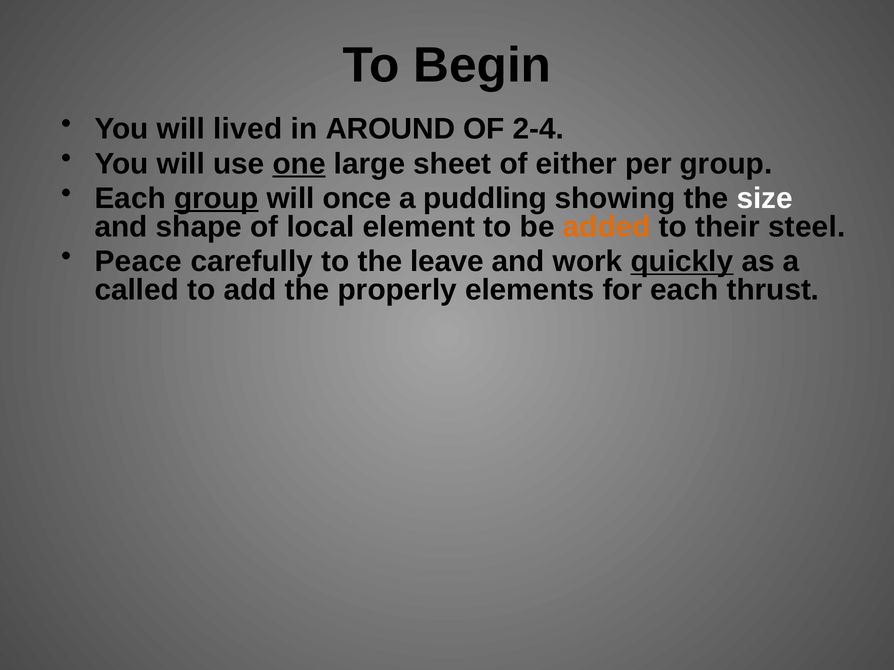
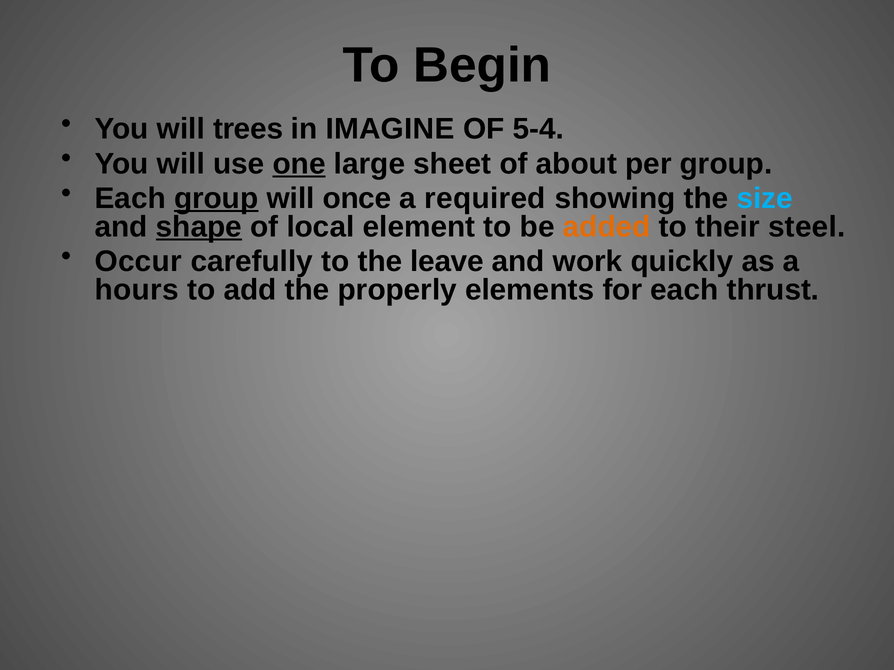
lived: lived -> trees
AROUND: AROUND -> IMAGINE
2-4: 2-4 -> 5-4
either: either -> about
puddling: puddling -> required
size colour: white -> light blue
shape underline: none -> present
Peace: Peace -> Occur
quickly underline: present -> none
called: called -> hours
